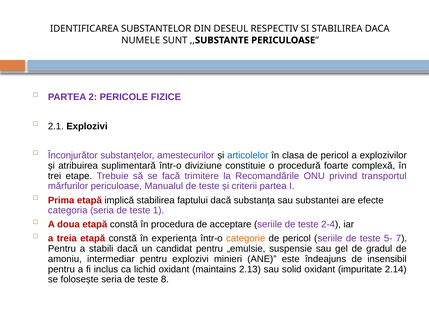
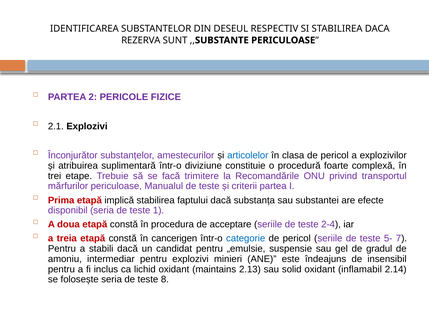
NUMELE: NUMELE -> REZERVA
categoria: categoria -> disponibil
experiența: experiența -> cancerigen
categorie colour: orange -> blue
impuritate: impuritate -> inflamabil
